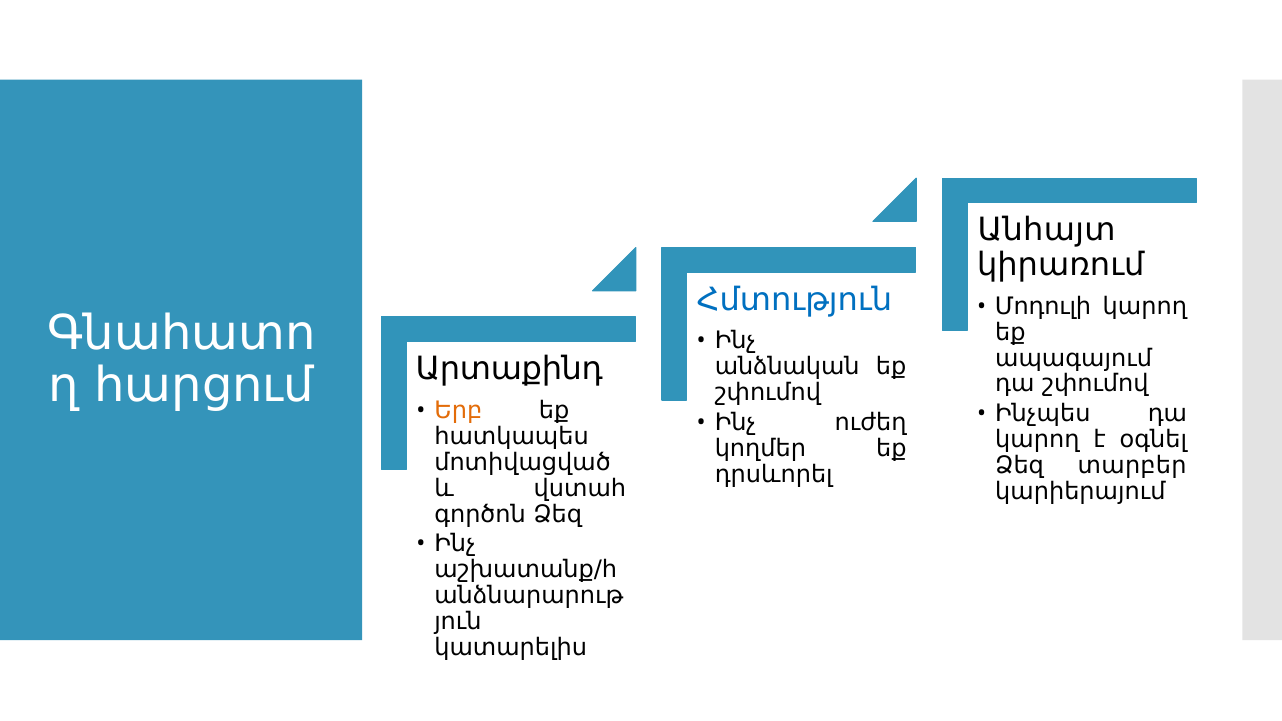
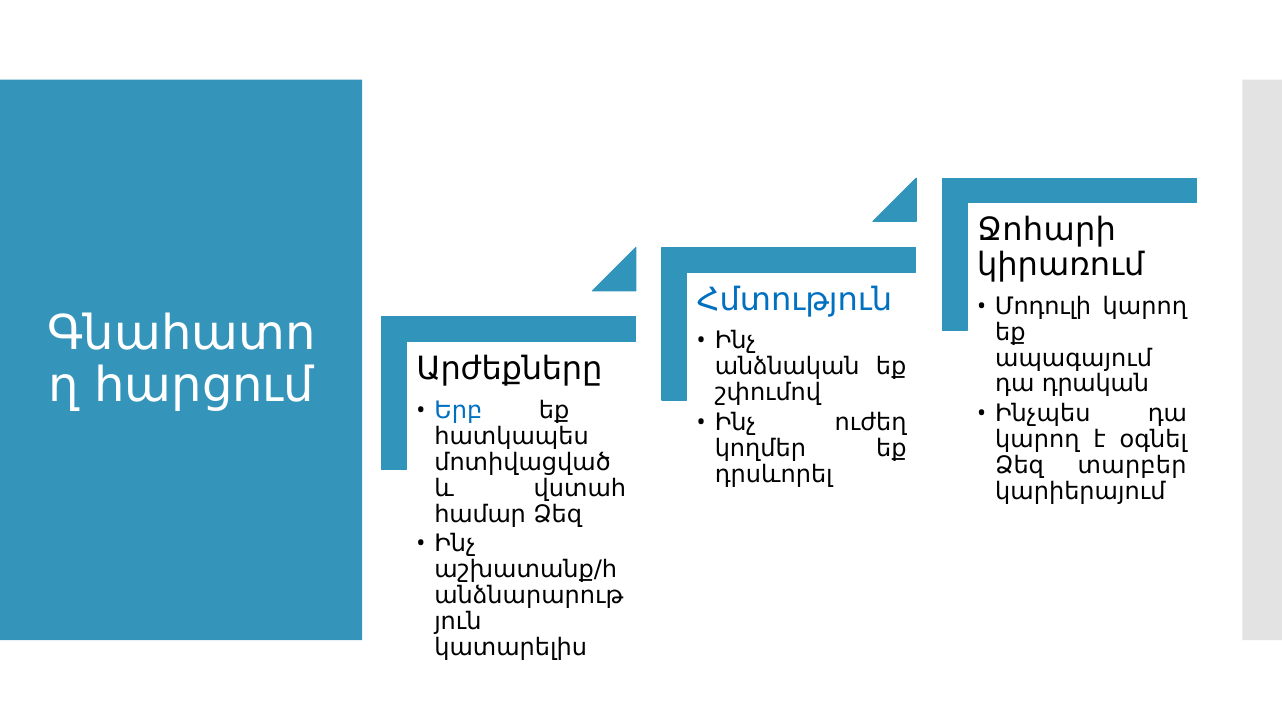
Անհայտ: Անհայտ -> Ջոհարի
Արտաքինդ: Արտաքինդ -> Արժեքները
դա շփումով: շփումով -> դրական
Երբ colour: orange -> blue
գործոն: գործոն -> համար
